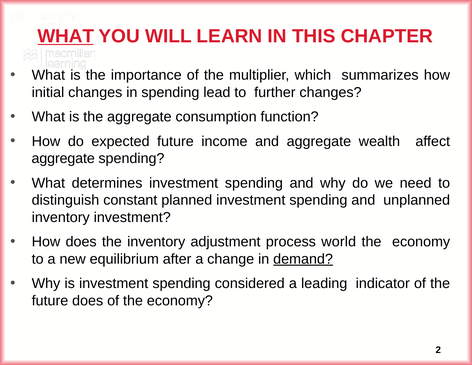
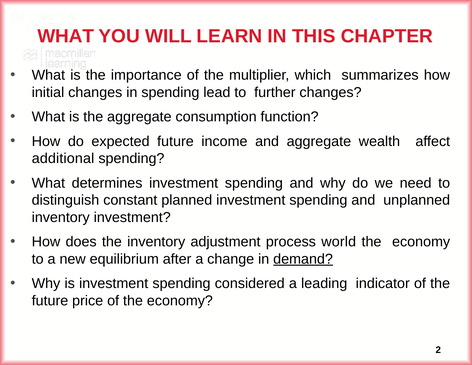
WHAT at (66, 36) underline: present -> none
aggregate at (63, 158): aggregate -> additional
future does: does -> price
